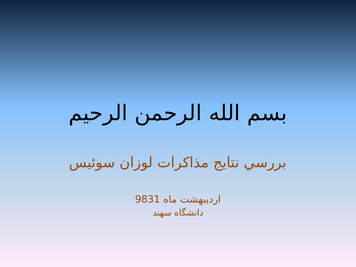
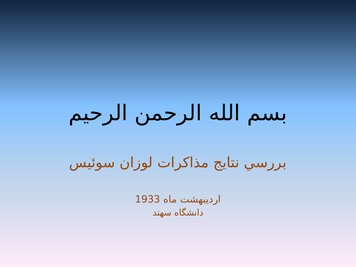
9831: 9831 -> 1933
